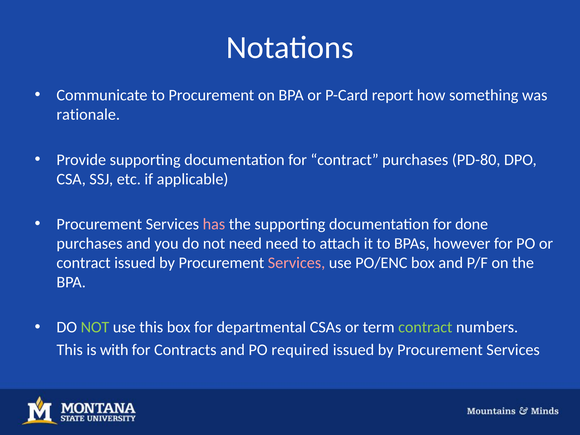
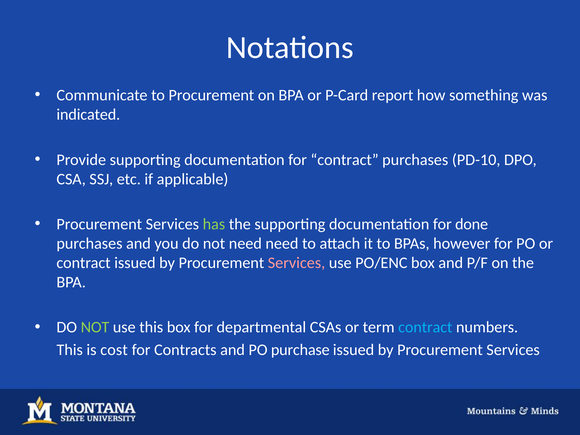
rationale: rationale -> indicated
PD-80: PD-80 -> PD-10
has colour: pink -> light green
contract at (425, 327) colour: light green -> light blue
with: with -> cost
required: required -> purchase
